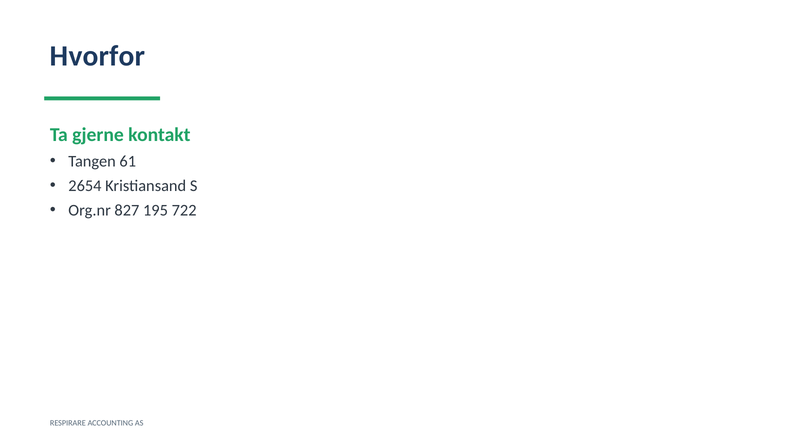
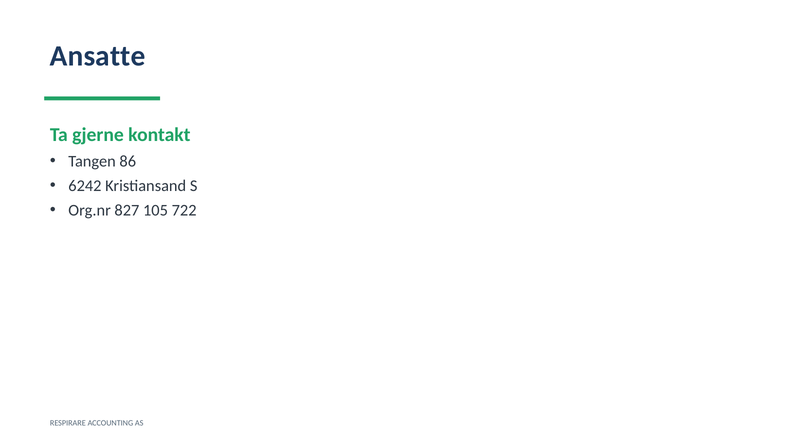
Hvorfor: Hvorfor -> Ansatte
61: 61 -> 86
2654: 2654 -> 6242
195: 195 -> 105
